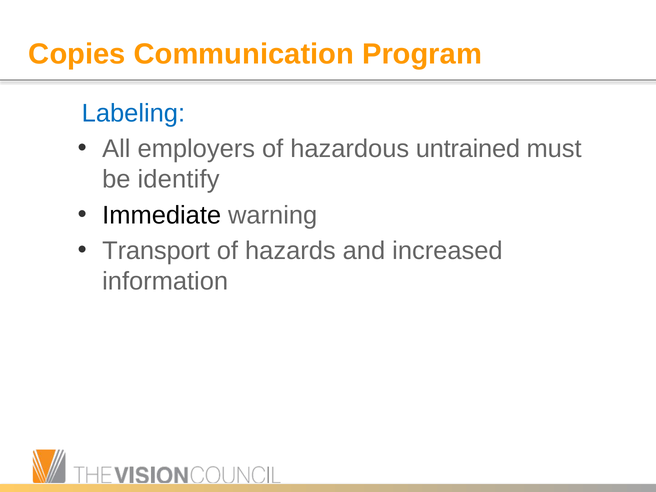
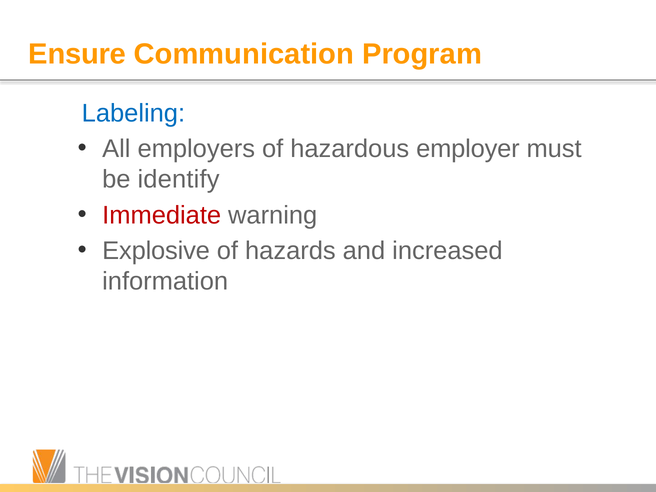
Copies: Copies -> Ensure
untrained: untrained -> employer
Immediate colour: black -> red
Transport: Transport -> Explosive
